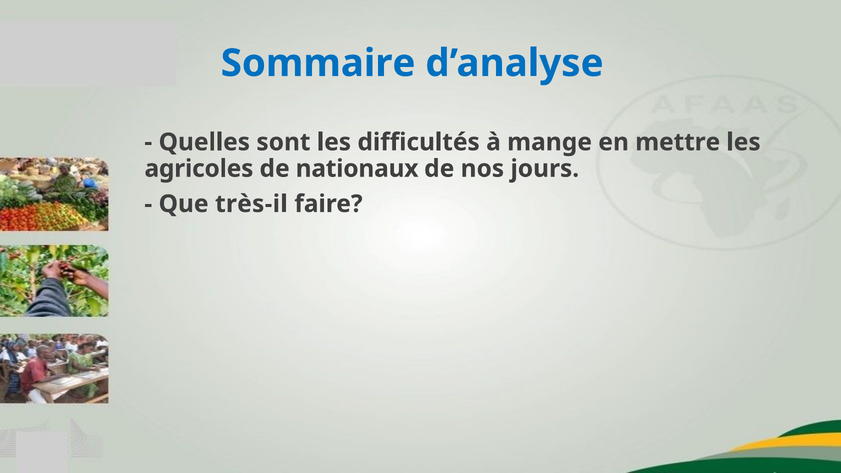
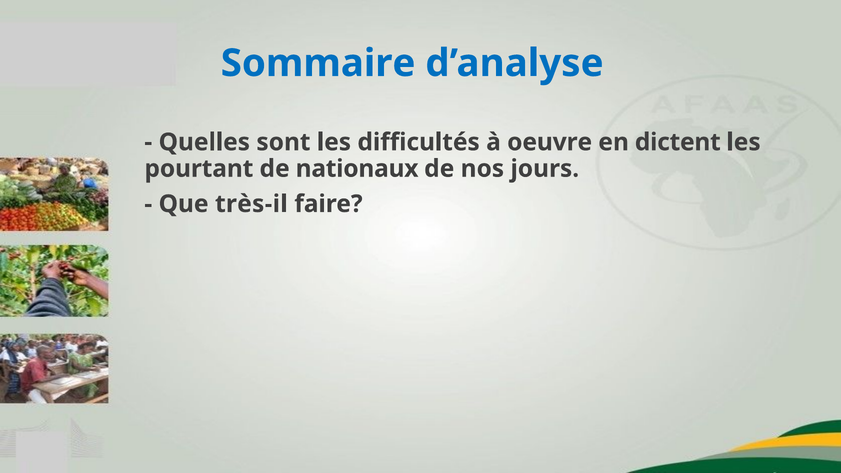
mange: mange -> oeuvre
mettre: mettre -> dictent
agricoles: agricoles -> pourtant
